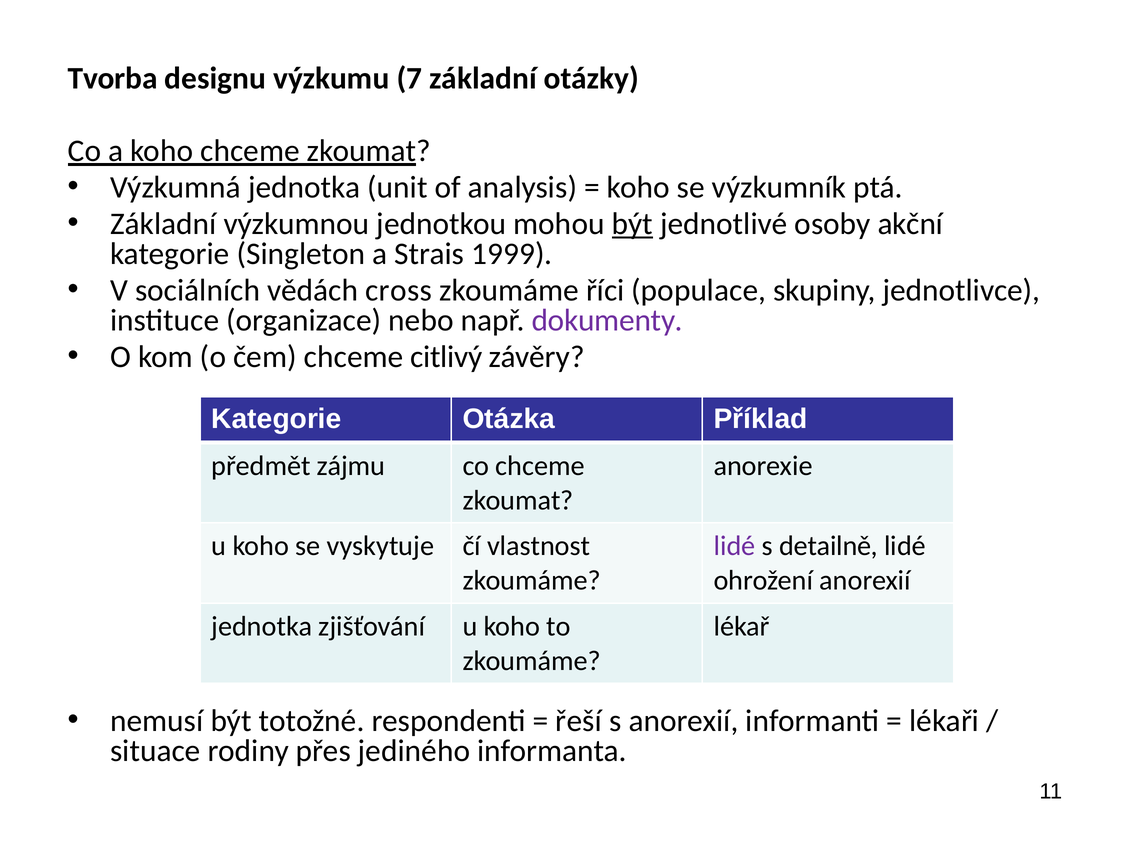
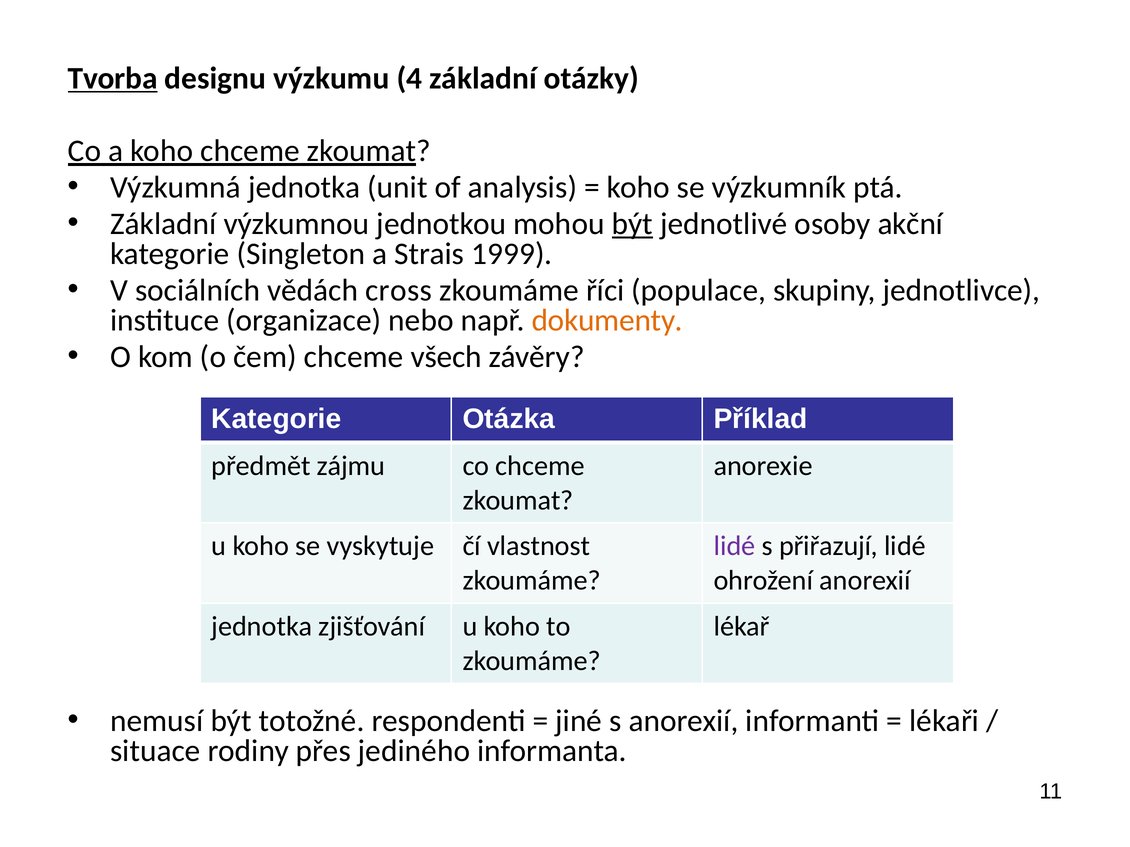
Tvorba underline: none -> present
7: 7 -> 4
dokumenty colour: purple -> orange
citlivý: citlivý -> všech
detailně: detailně -> přiřazují
řeší: řeší -> jiné
